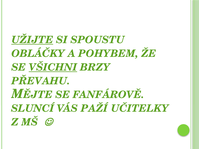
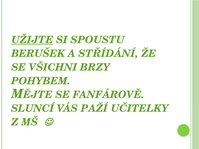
OBLÁČKY: OBLÁČKY -> BERUŠEK
POHYBEM: POHYBEM -> STŘÍDÁNÍ
VŠICHNI underline: present -> none
PŘEVAHU: PŘEVAHU -> POHYBEM
